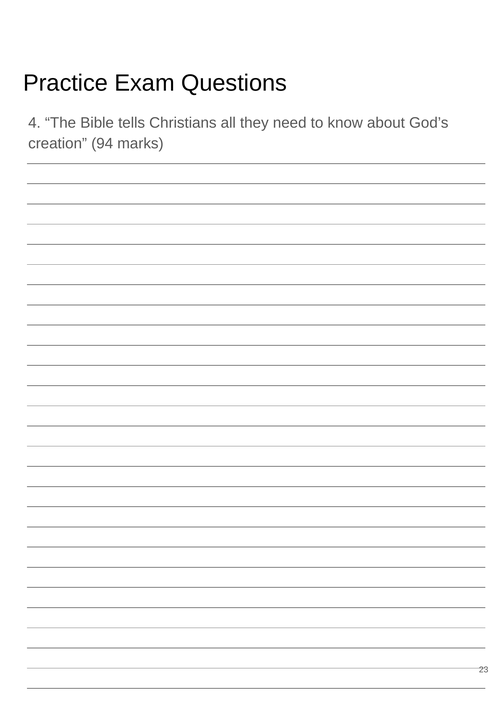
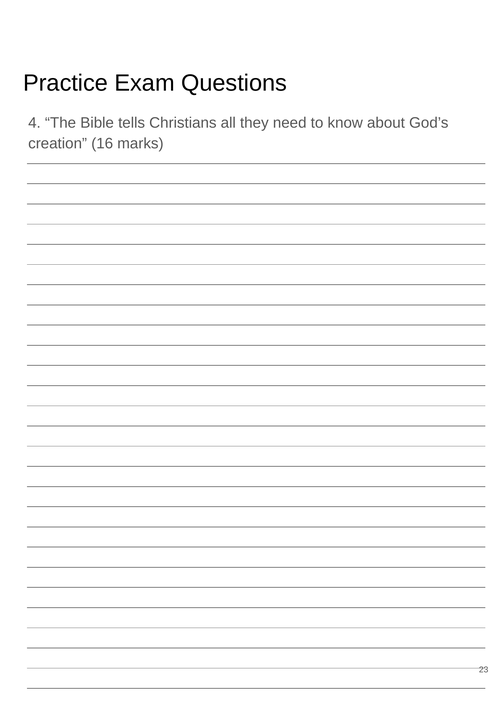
94: 94 -> 16
